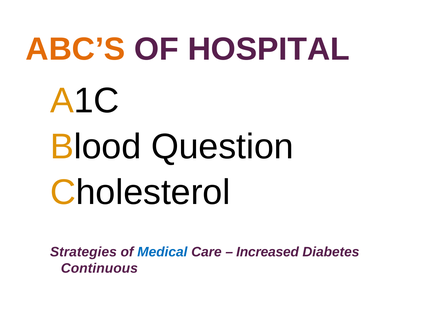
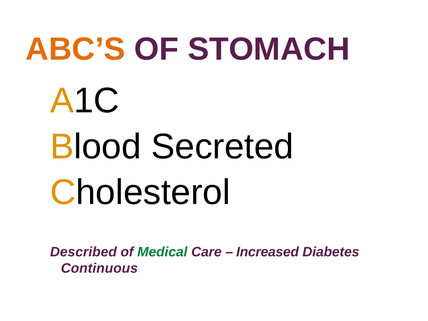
HOSPITAL: HOSPITAL -> STOMACH
Question: Question -> Secreted
Strategies: Strategies -> Described
Medical colour: blue -> green
